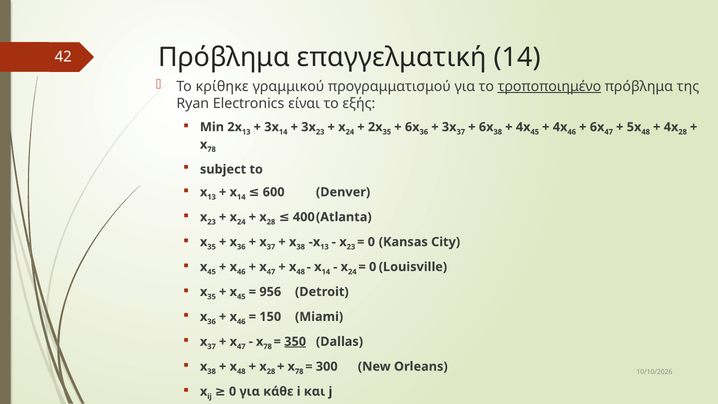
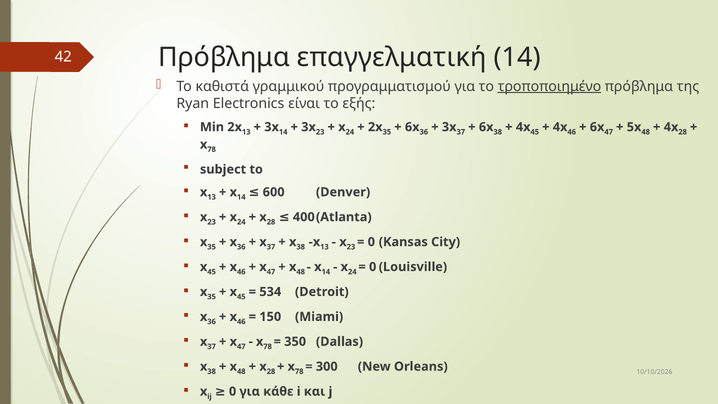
κρίθηκε: κρίθηκε -> καθιστά
956: 956 -> 534
350 underline: present -> none
